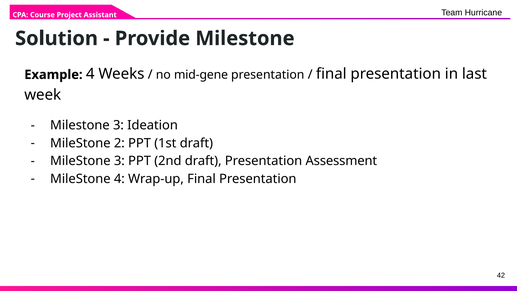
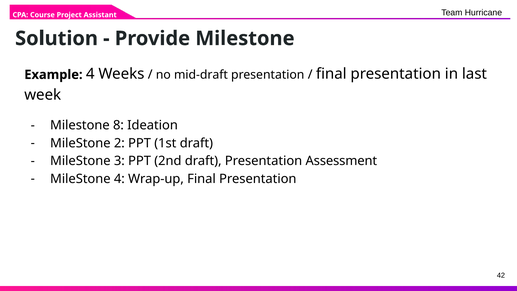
mid-gene: mid-gene -> mid-draft
3 at (118, 125): 3 -> 8
